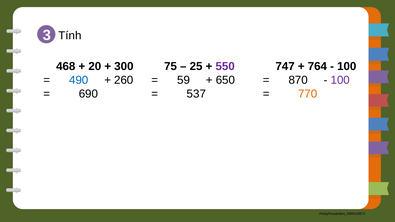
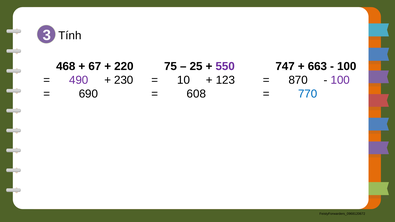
20: 20 -> 67
300: 300 -> 220
764: 764 -> 663
490 colour: blue -> purple
260: 260 -> 230
59: 59 -> 10
650: 650 -> 123
537: 537 -> 608
770 colour: orange -> blue
